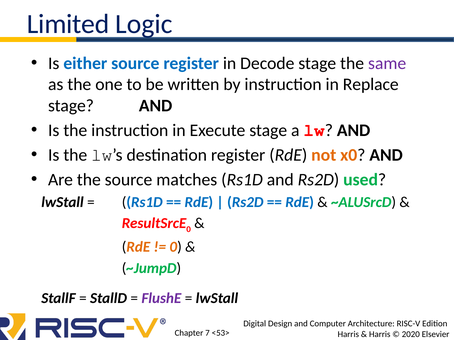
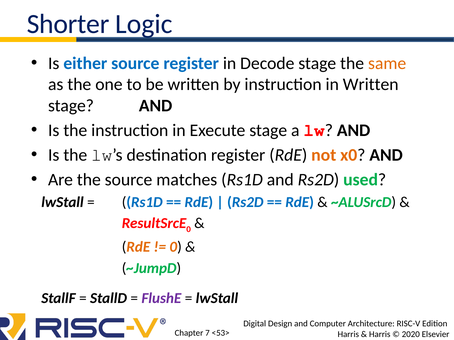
Limited: Limited -> Shorter
same colour: purple -> orange
in Replace: Replace -> Written
